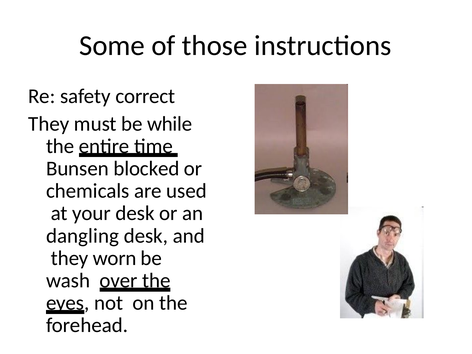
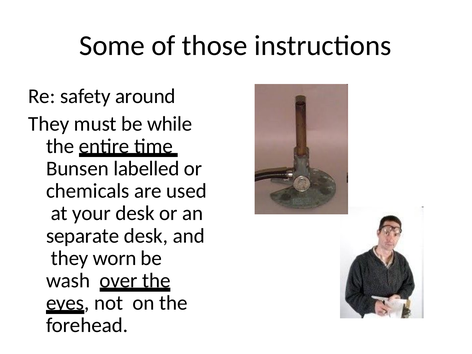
correct: correct -> around
blocked: blocked -> labelled
dangling: dangling -> separate
